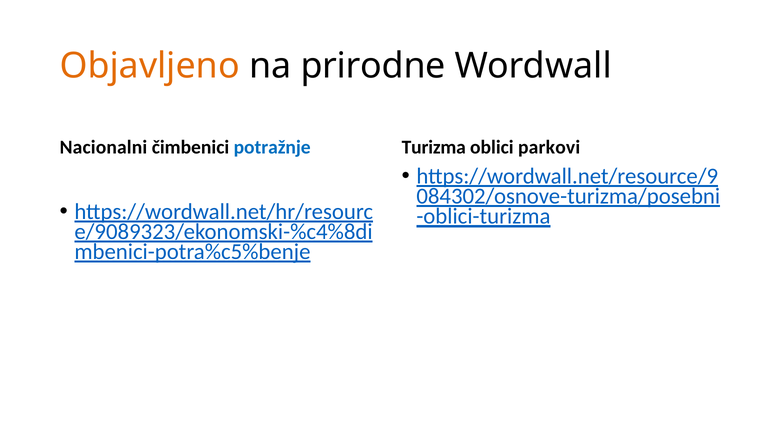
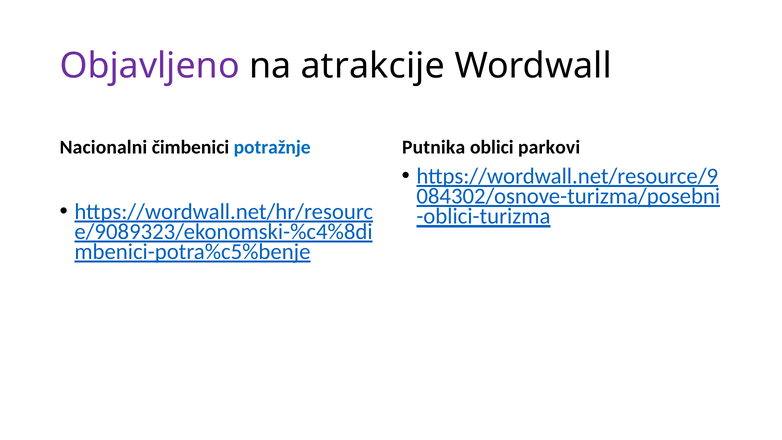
Objavljeno colour: orange -> purple
prirodne: prirodne -> atrakcije
Turizma: Turizma -> Putnika
